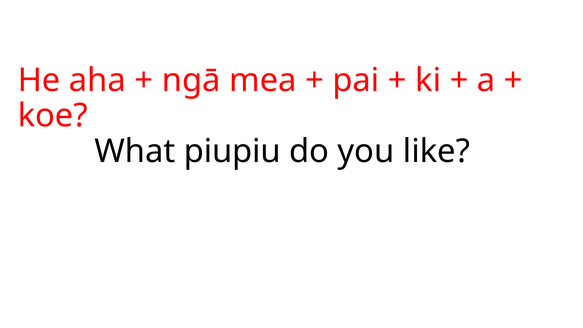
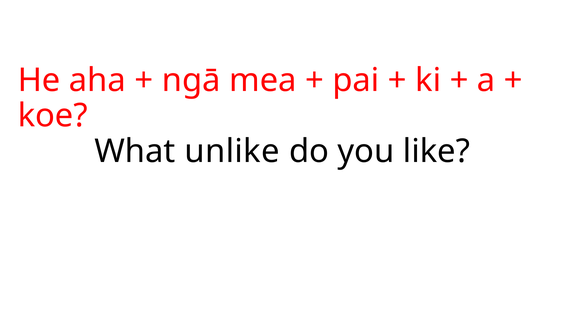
piupiu: piupiu -> unlike
